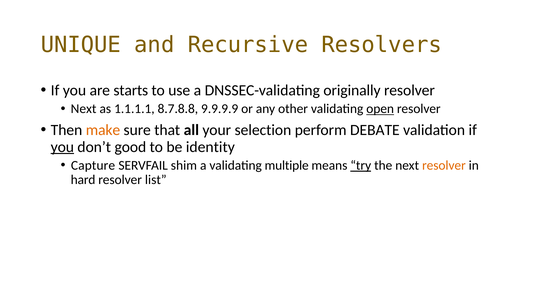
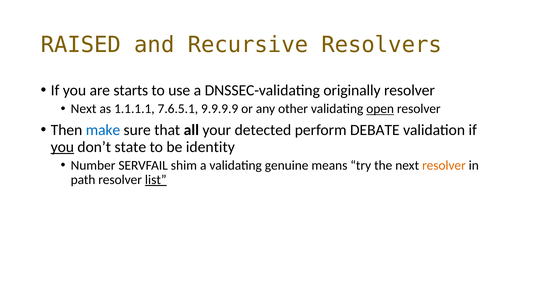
UNIQUE: UNIQUE -> RAISED
8.7.8.8: 8.7.8.8 -> 7.6.5.1
make colour: orange -> blue
selection: selection -> detected
good: good -> state
Capture: Capture -> Number
multiple: multiple -> genuine
try underline: present -> none
hard: hard -> path
list underline: none -> present
